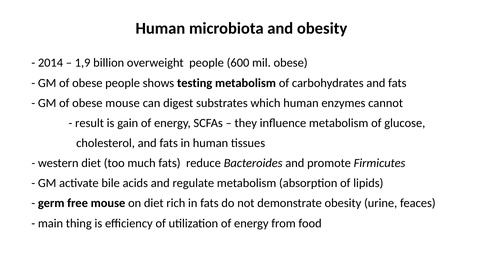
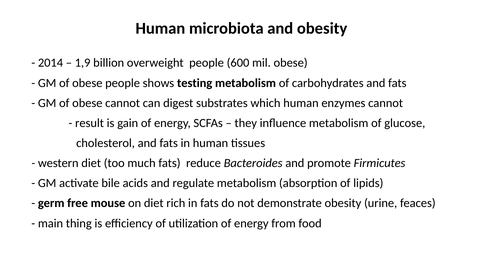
obese mouse: mouse -> cannot
